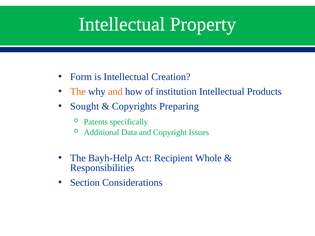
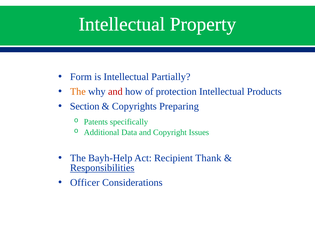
Creation: Creation -> Partially
and at (115, 92) colour: orange -> red
institution: institution -> protection
Sought: Sought -> Section
Whole: Whole -> Thank
Responsibilities underline: none -> present
Section: Section -> Officer
